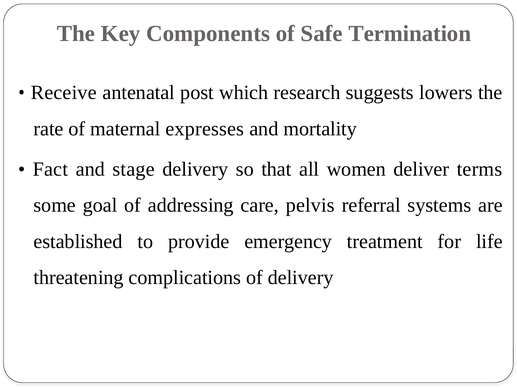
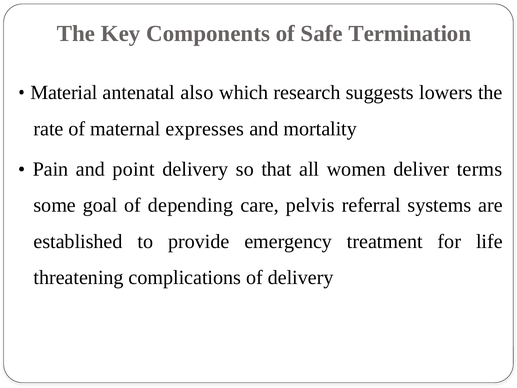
Receive: Receive -> Material
post: post -> also
Fact: Fact -> Pain
stage: stage -> point
addressing: addressing -> depending
